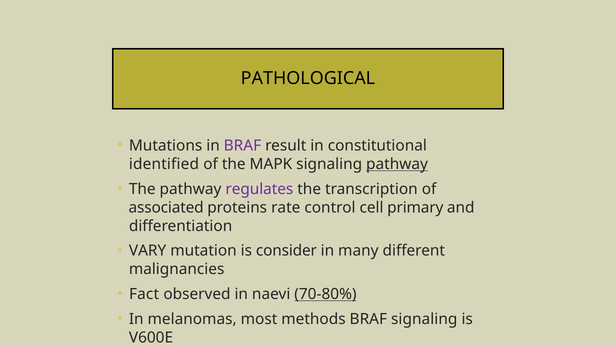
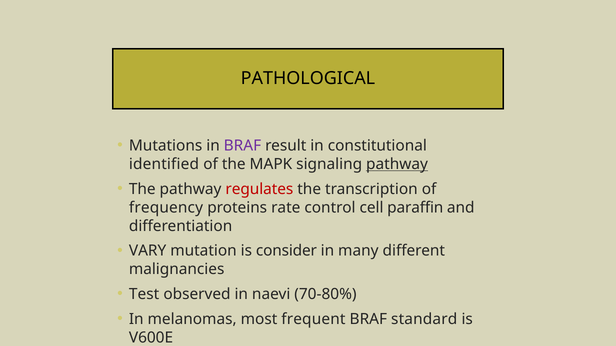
regulates colour: purple -> red
associated: associated -> frequency
primary: primary -> paraffin
Fact: Fact -> Test
70-80% underline: present -> none
methods: methods -> frequent
BRAF signaling: signaling -> standard
